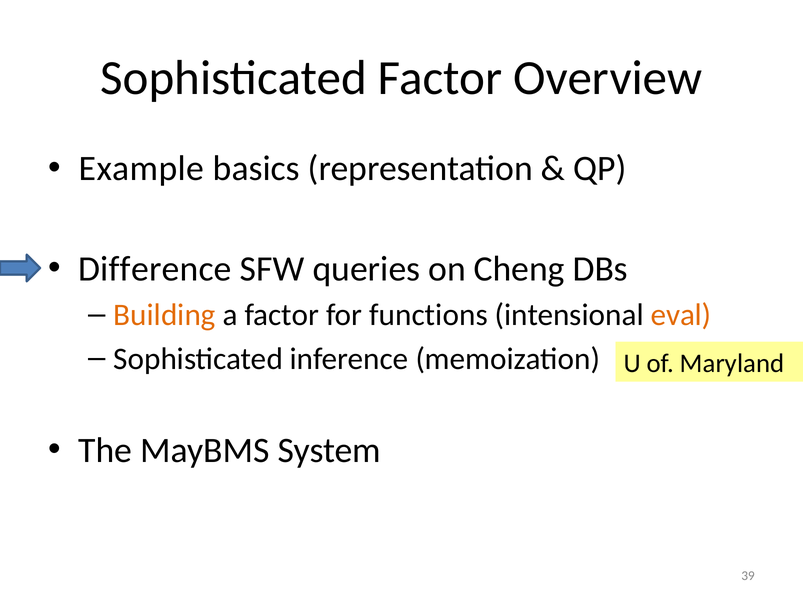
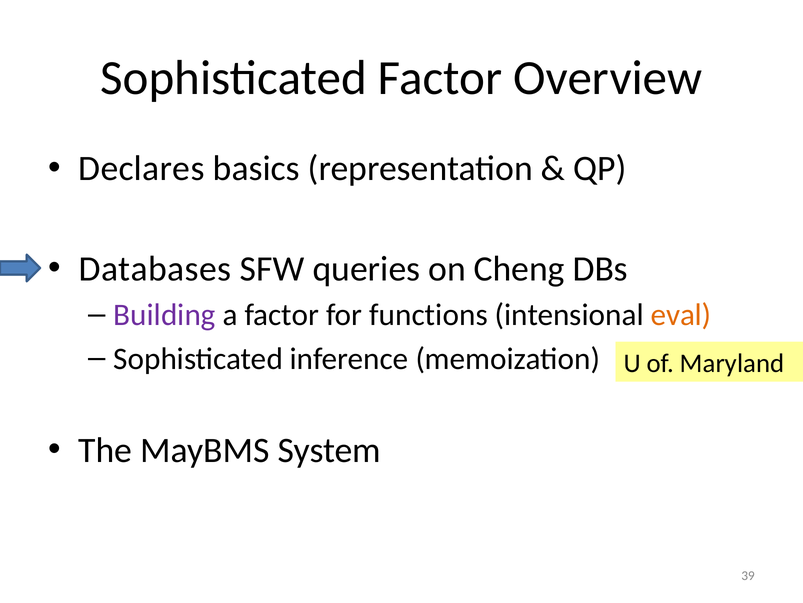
Example: Example -> Declares
Difference: Difference -> Databases
Building colour: orange -> purple
